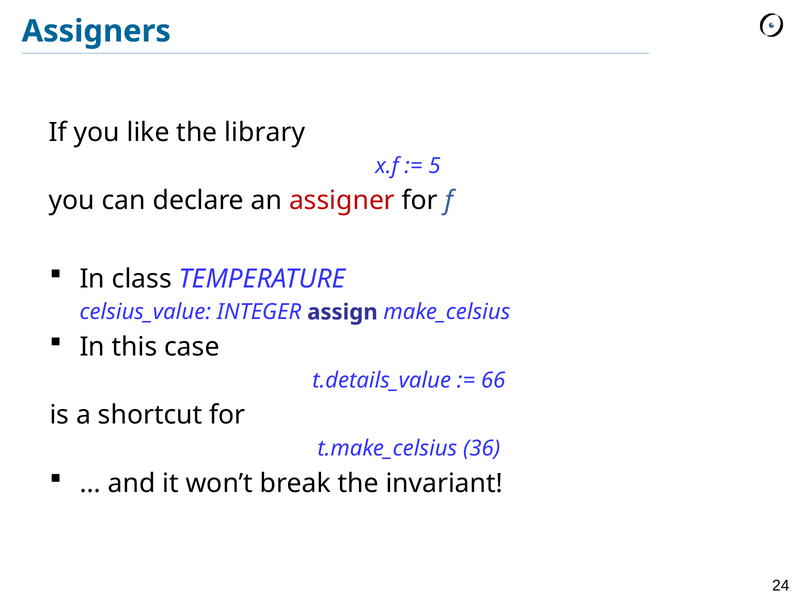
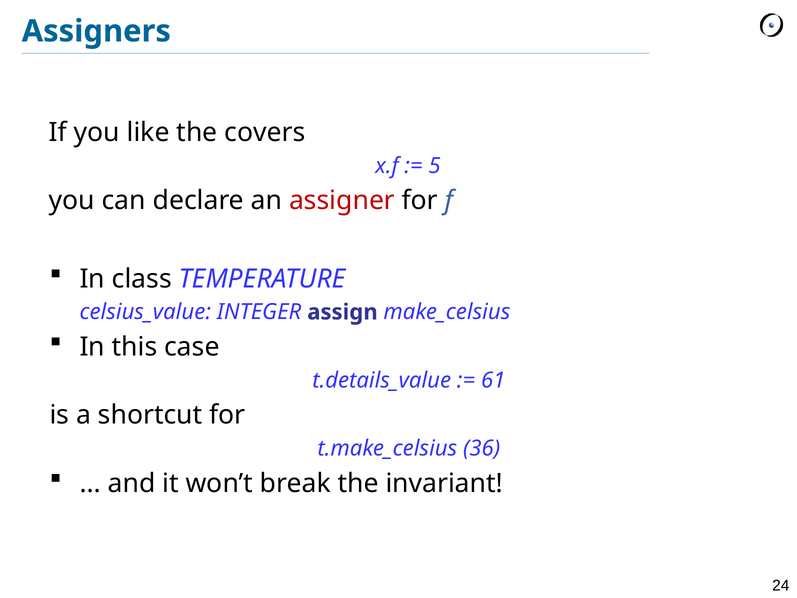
library: library -> covers
66: 66 -> 61
